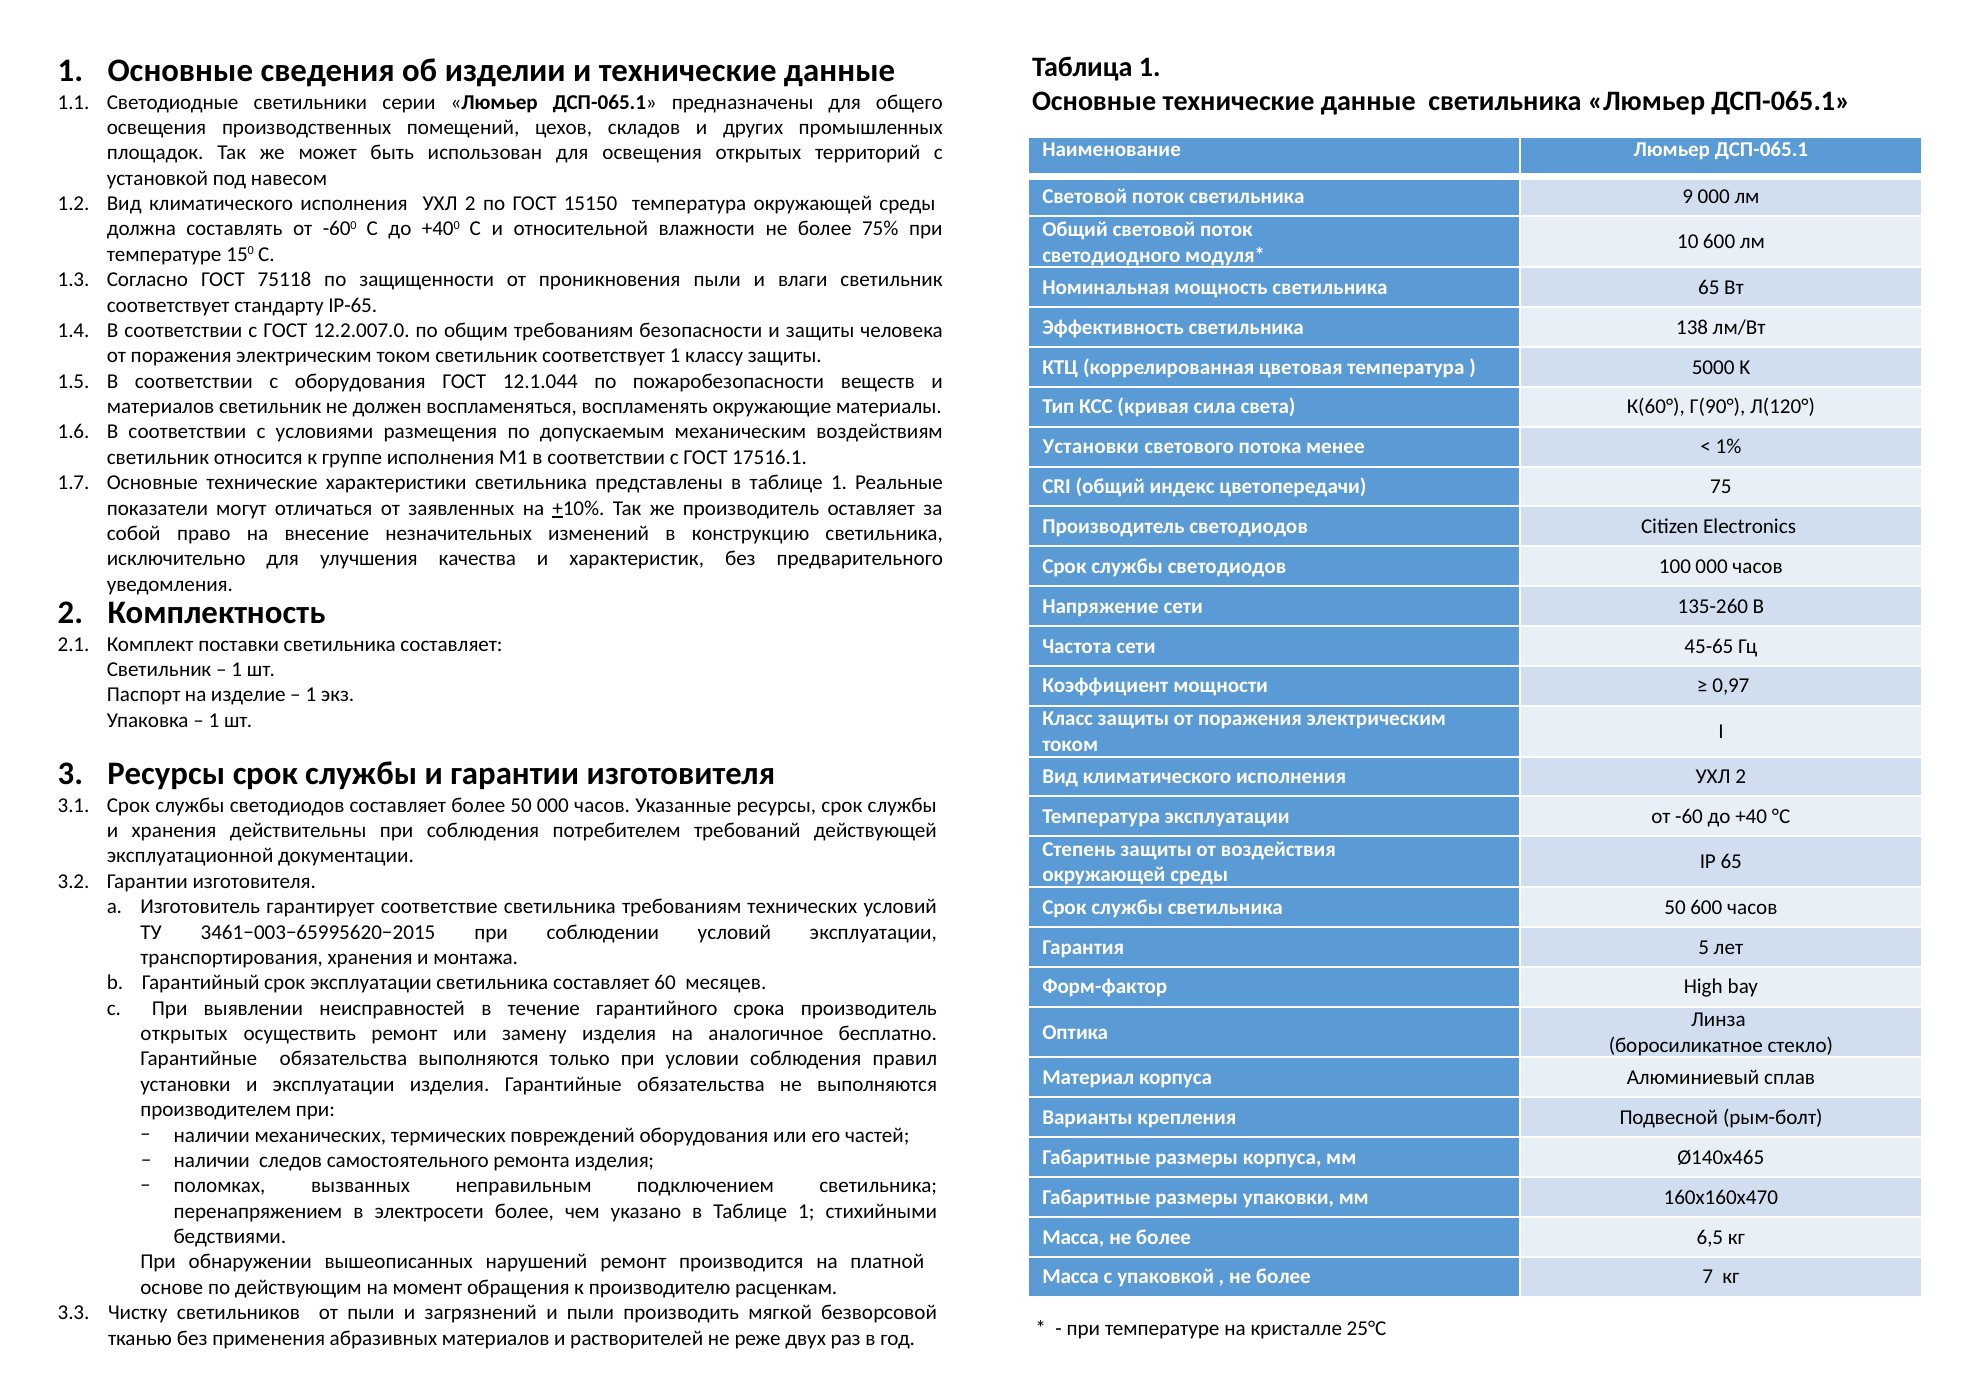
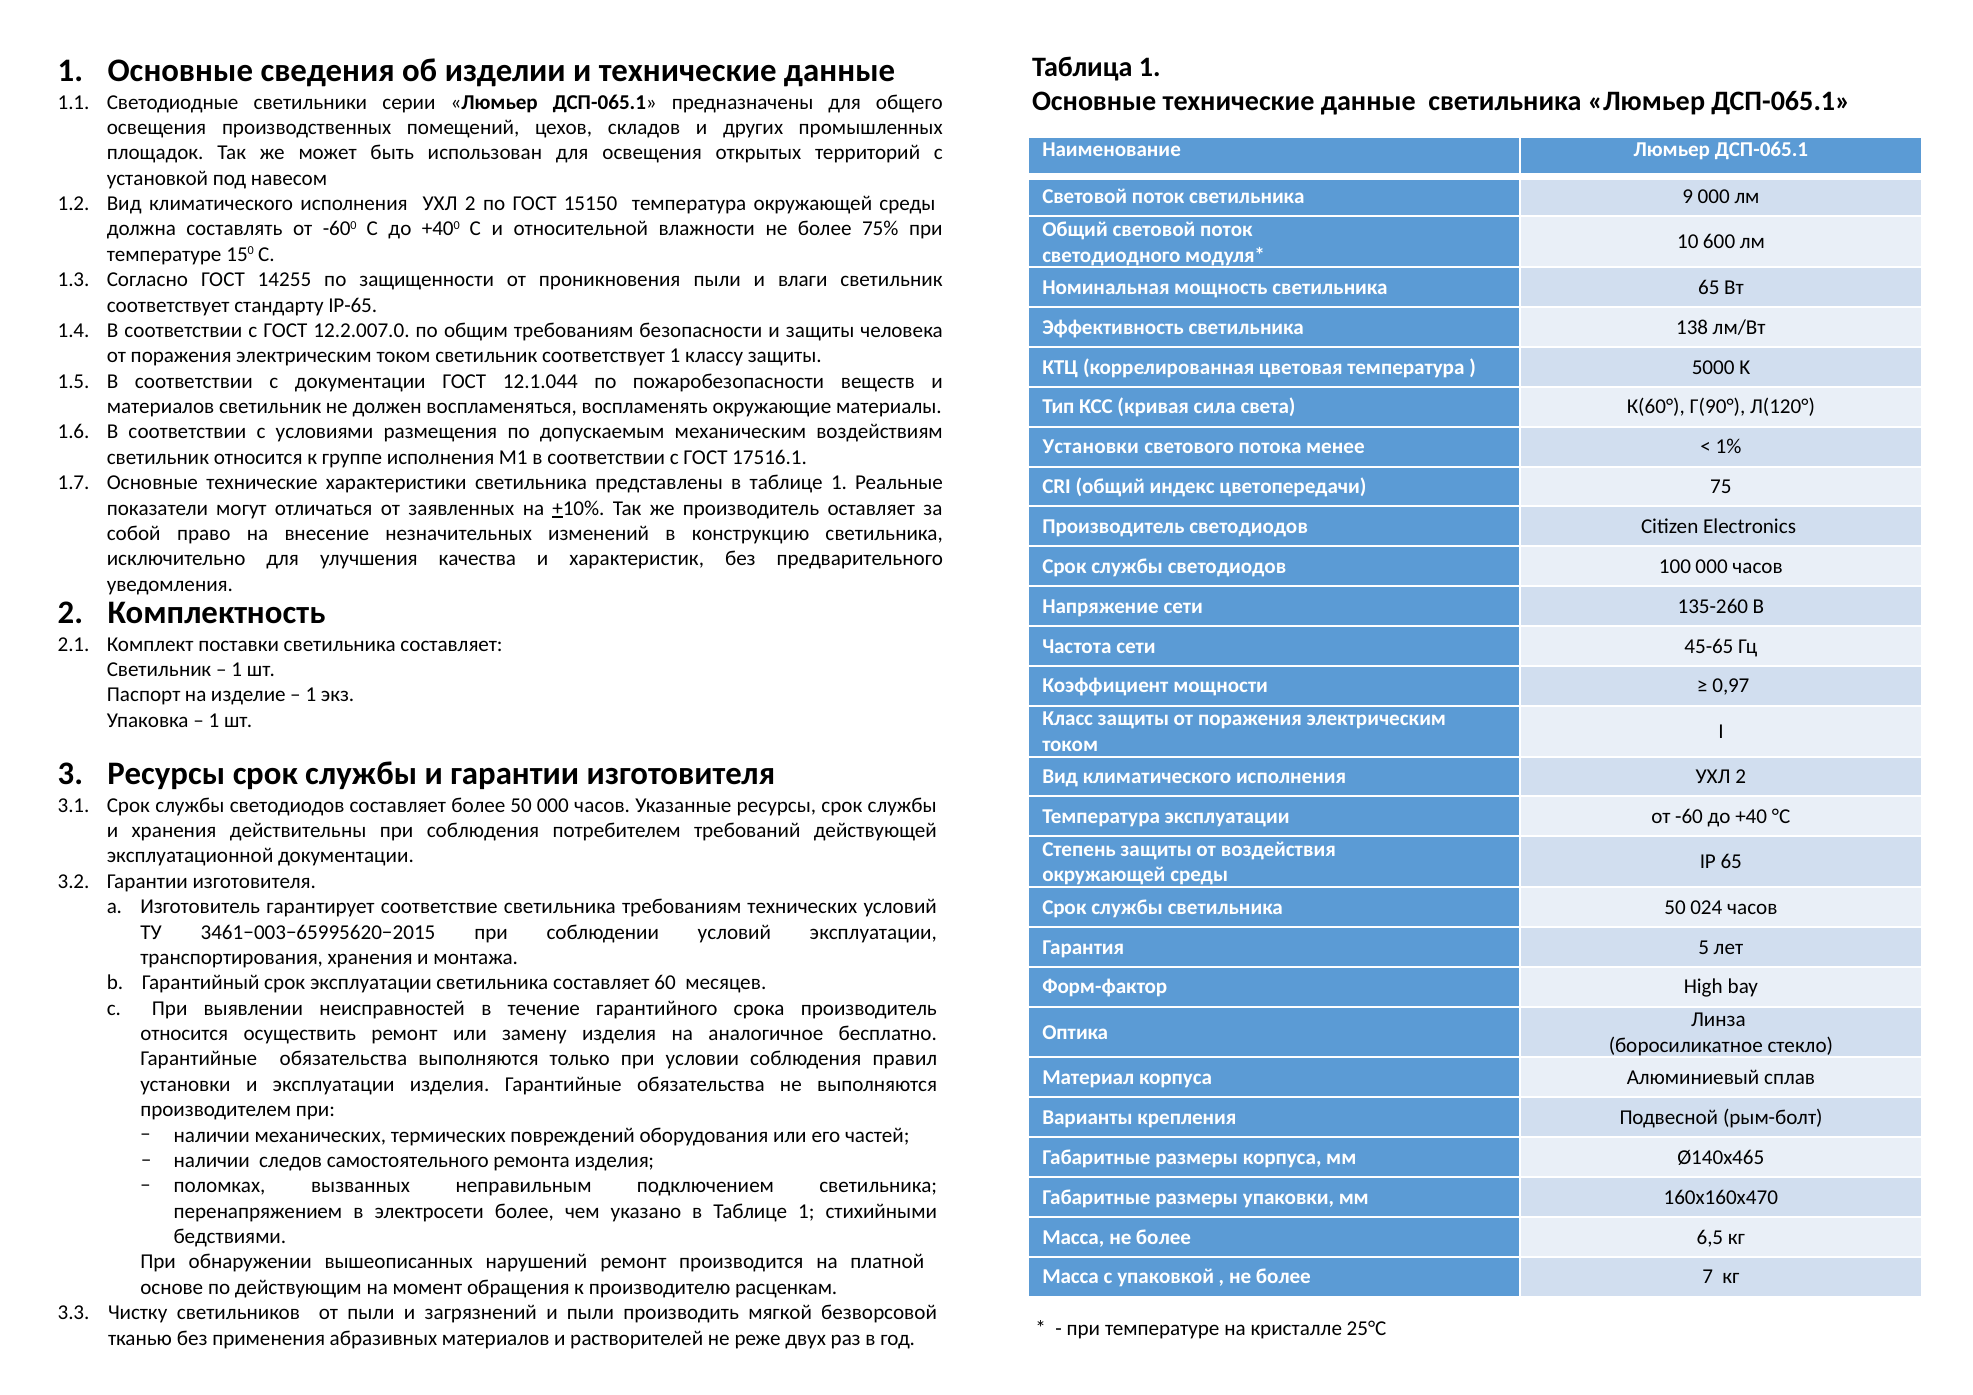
75118: 75118 -> 14255
с оборудования: оборудования -> документации
50 600: 600 -> 024
открытых at (184, 1034): открытых -> относится
